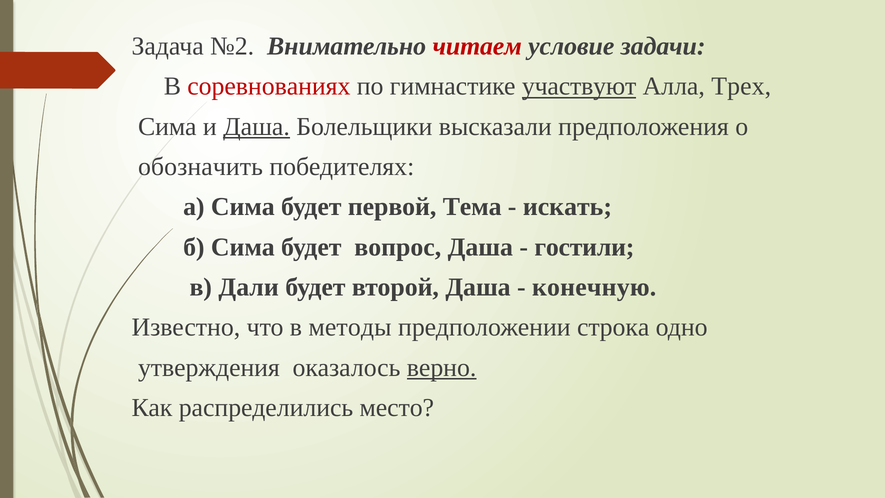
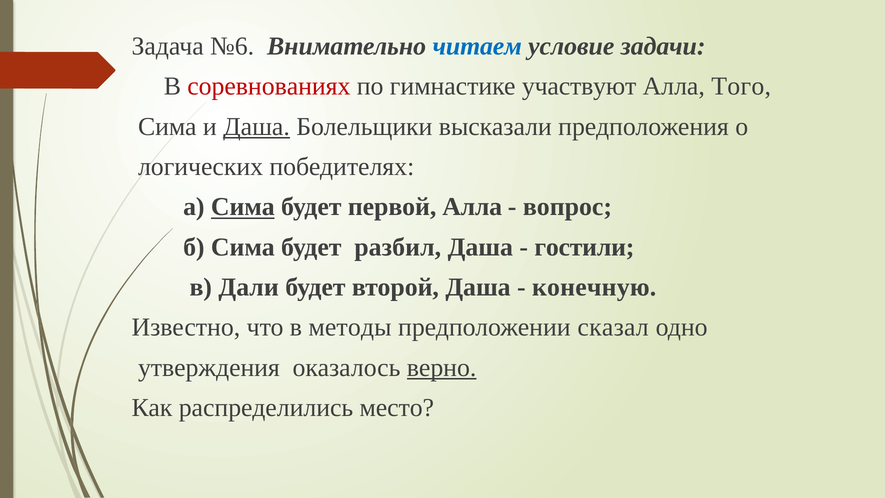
№2: №2 -> №6
читаем colour: red -> blue
участвуют underline: present -> none
Трех: Трех -> Того
обозначить: обозначить -> логических
Сима at (243, 207) underline: none -> present
первой Тема: Тема -> Алла
искать: искать -> вопрос
вопрос: вопрос -> разбил
строка: строка -> сказал
